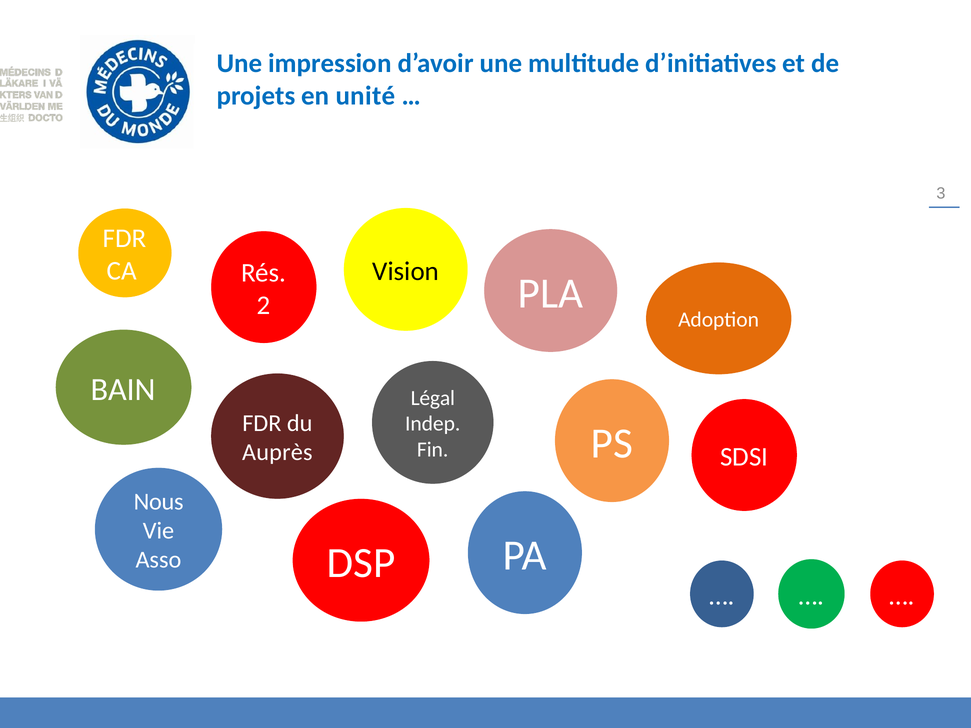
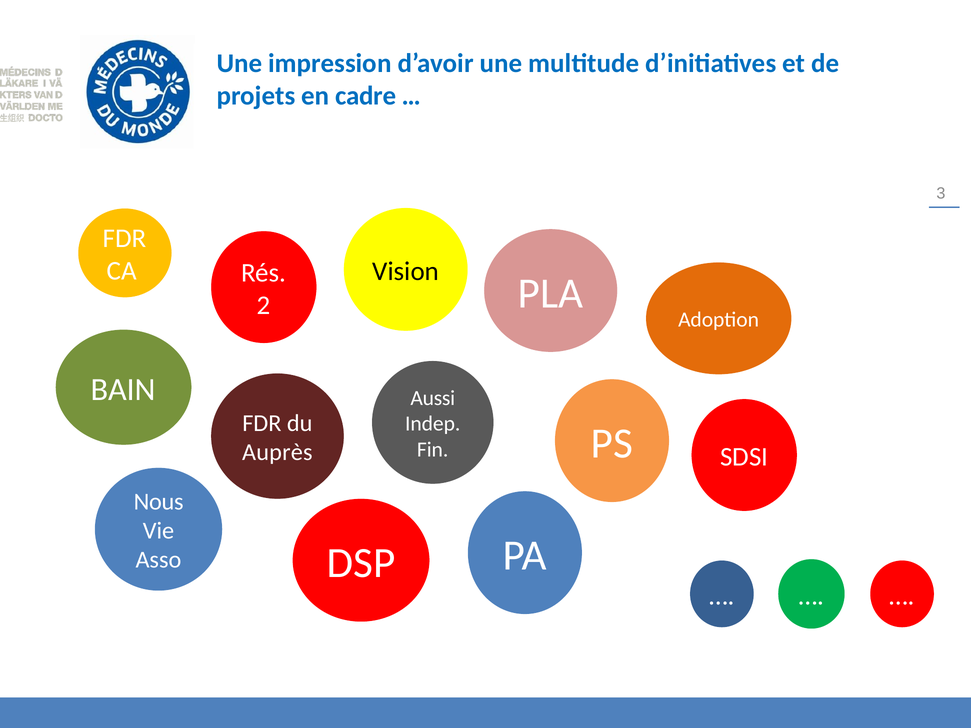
unité: unité -> cadre
Légal: Légal -> Aussi
